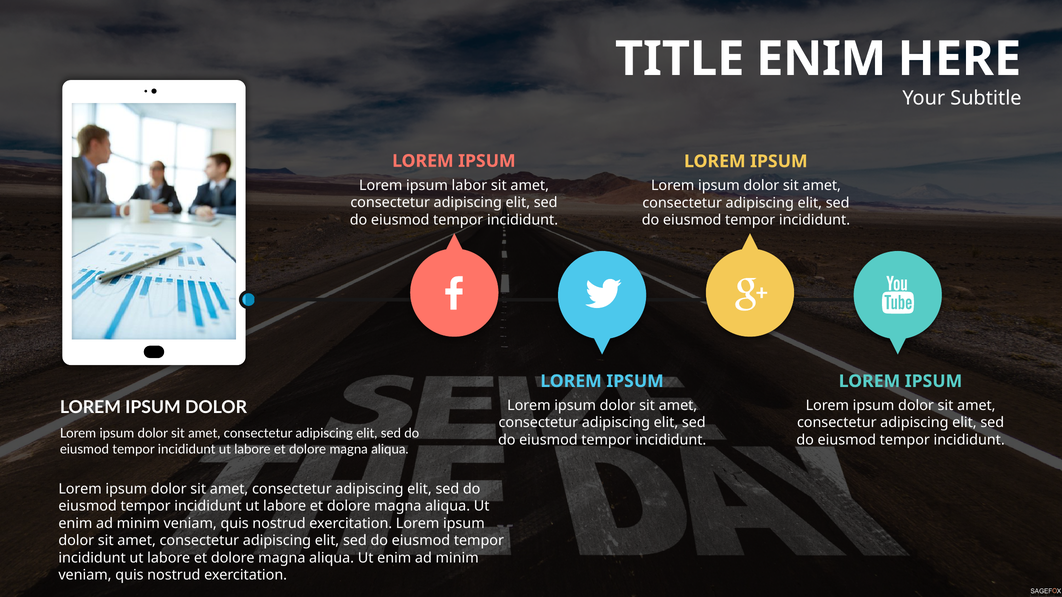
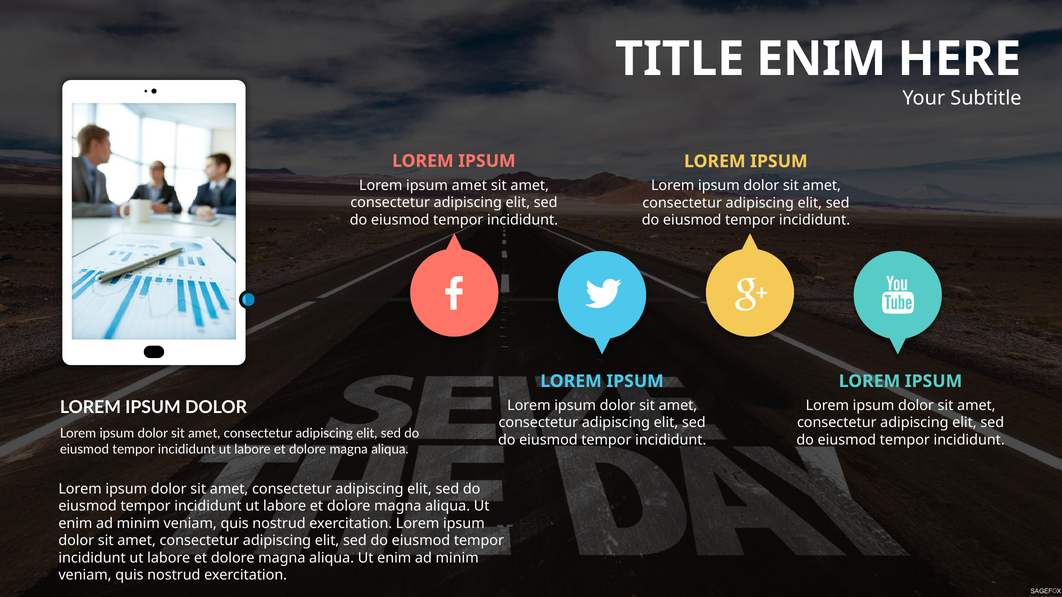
ipsum labor: labor -> amet
